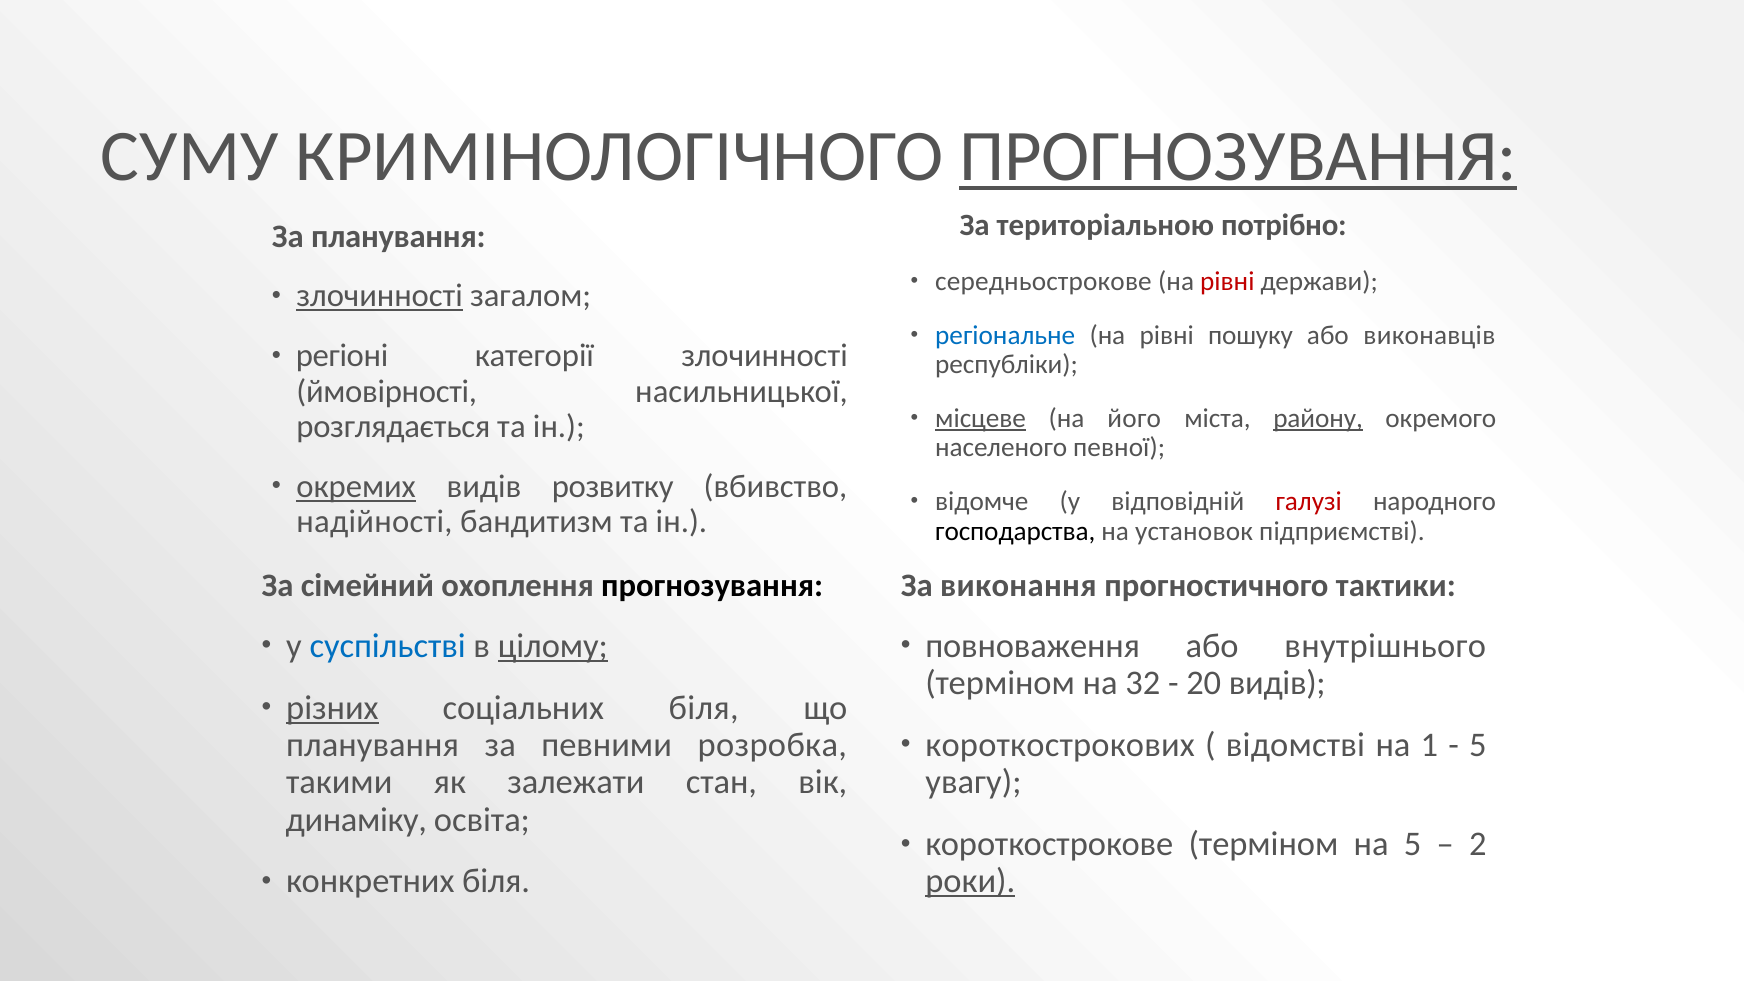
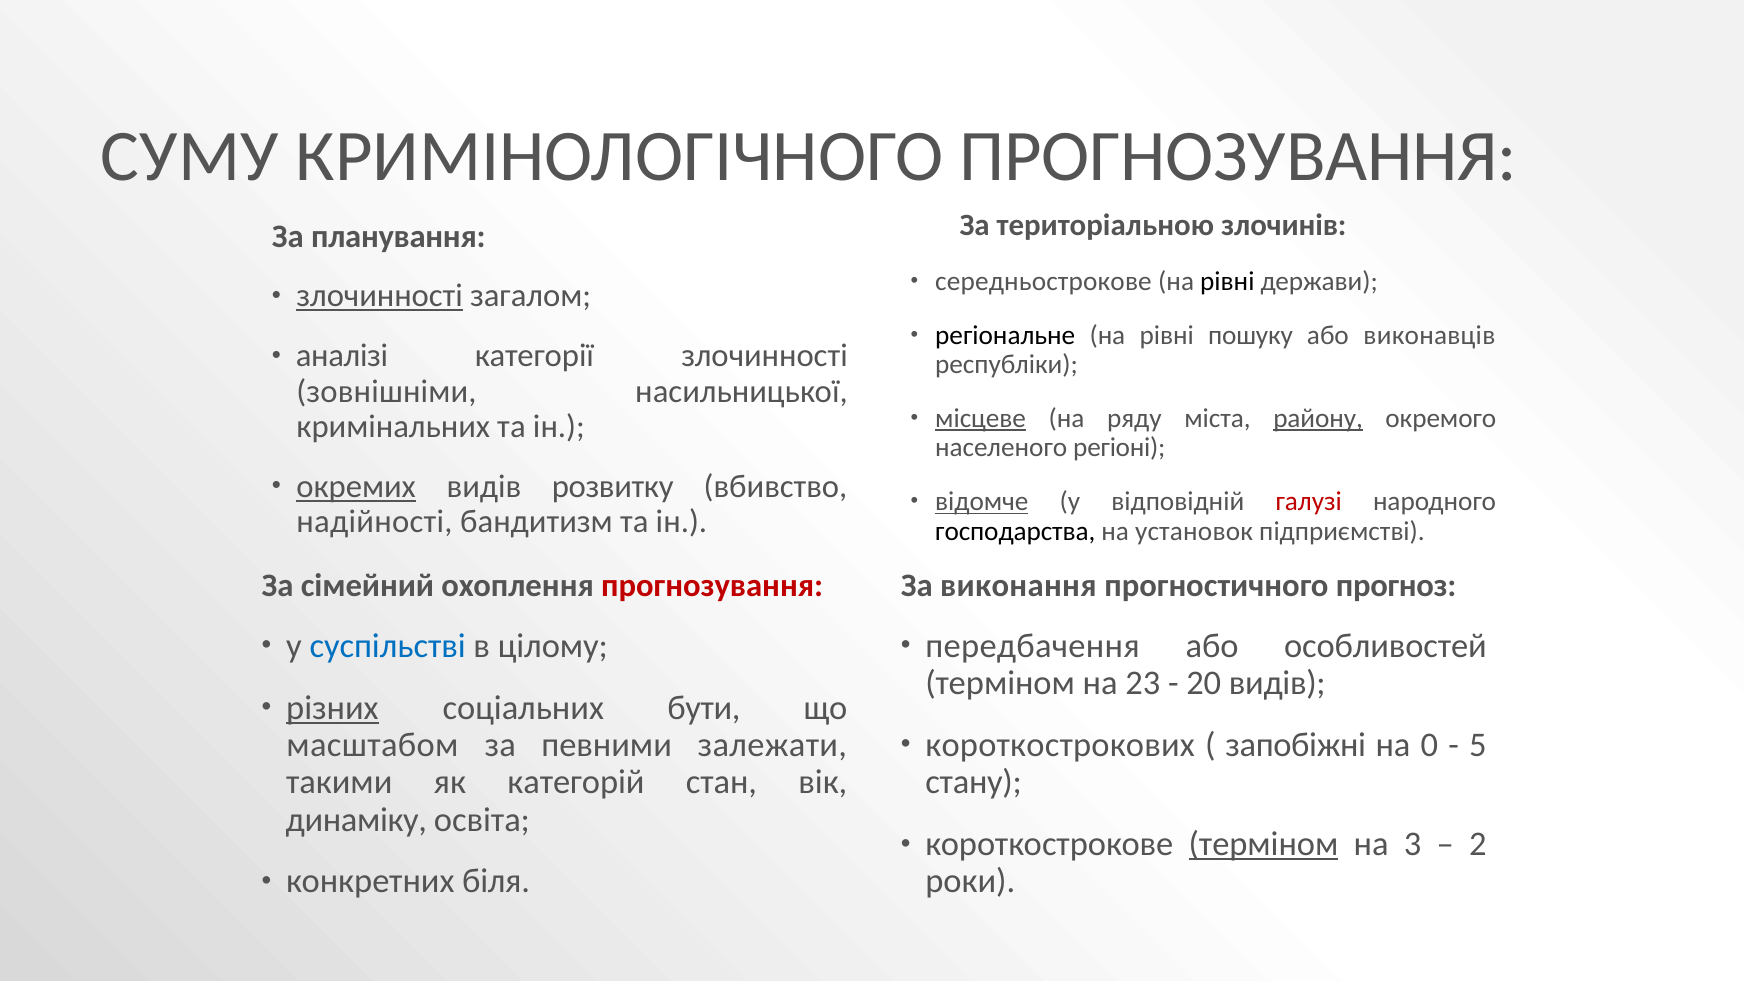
ПРОГНОЗУВАННЯ at (1238, 157) underline: present -> none
потрібно: потрібно -> злочинів
рівні at (1227, 281) colour: red -> black
регіональне colour: blue -> black
регіоні: регіоні -> аналізі
ймовірності: ймовірності -> зовнішніми
його: його -> ряду
розглядається: розглядається -> кримінальних
певної: певної -> регіоні
відомче underline: none -> present
прогнозування at (712, 585) colour: black -> red
тактики: тактики -> прогноз
цілому underline: present -> none
повноваження: повноваження -> передбачення
внутрішнього: внутрішнього -> особливостей
32: 32 -> 23
соціальних біля: біля -> бути
відомстві: відомстві -> запобіжні
1: 1 -> 0
планування at (373, 745): планування -> масштабом
розробка: розробка -> залежати
залежати: залежати -> категорій
увагу: увагу -> стану
терміном at (1263, 844) underline: none -> present
на 5: 5 -> 3
роки underline: present -> none
